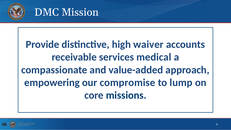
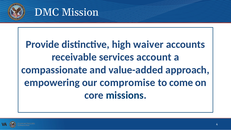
medical: medical -> account
lump: lump -> come
